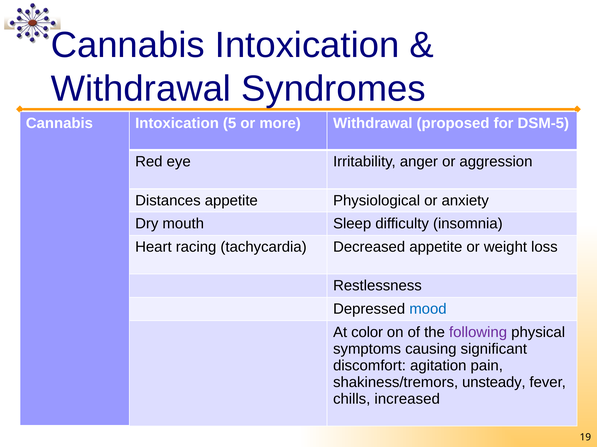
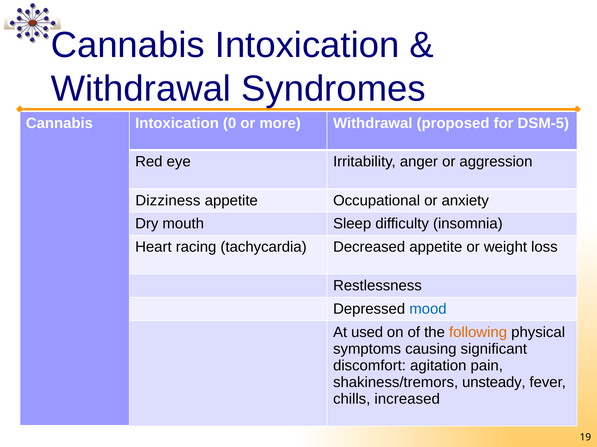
5: 5 -> 0
Distances: Distances -> Dizziness
Physiological: Physiological -> Occupational
color: color -> used
following colour: purple -> orange
